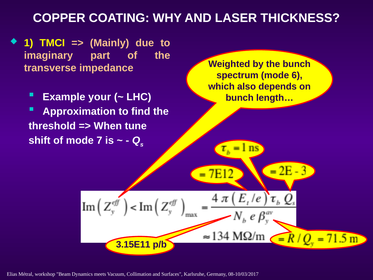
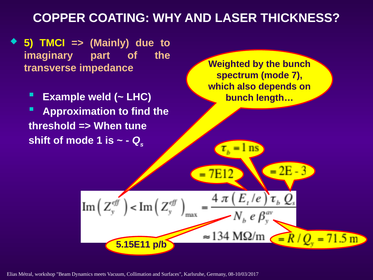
1: 1 -> 5
6: 6 -> 7
your: your -> weld
7: 7 -> 1
3.15E11: 3.15E11 -> 5.15E11
